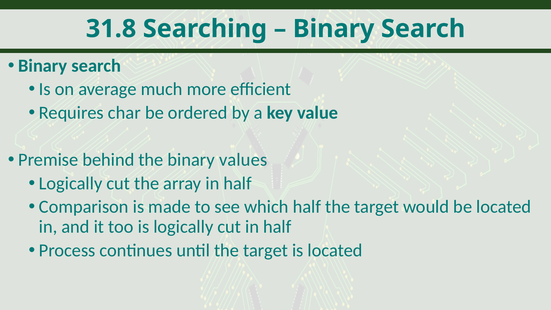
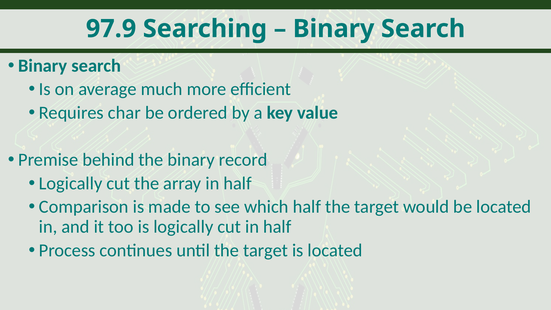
31.8: 31.8 -> 97.9
values: values -> record
